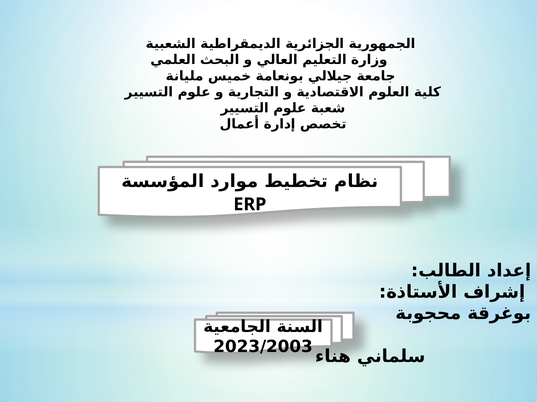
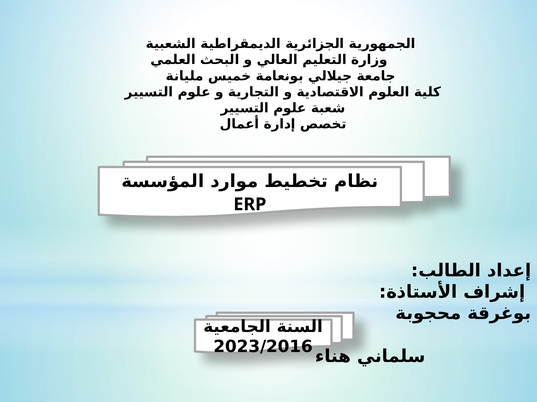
2023/2003: 2023/2003 -> 2023/2016
